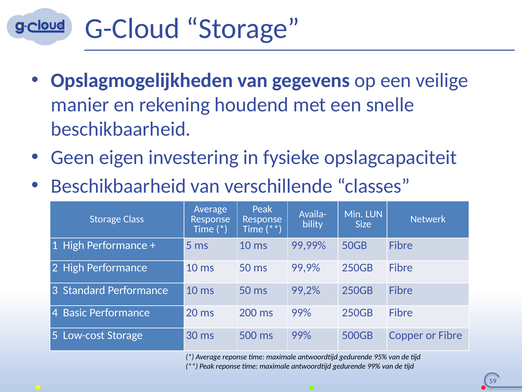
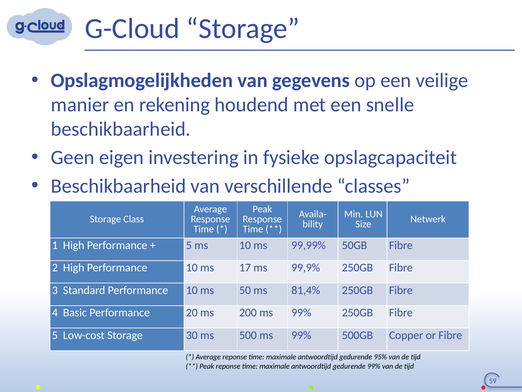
50 at (245, 267): 50 -> 17
99,2%: 99,2% -> 81,4%
